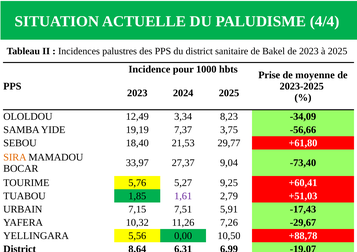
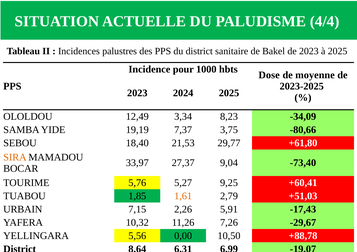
Prise: Prise -> Dose
-56,66: -56,66 -> -80,66
1,61 colour: purple -> orange
7,51: 7,51 -> 2,26
